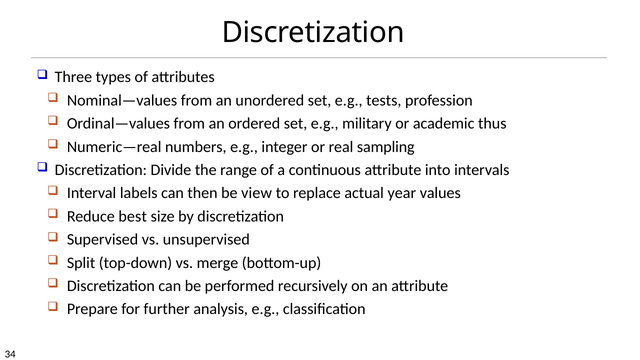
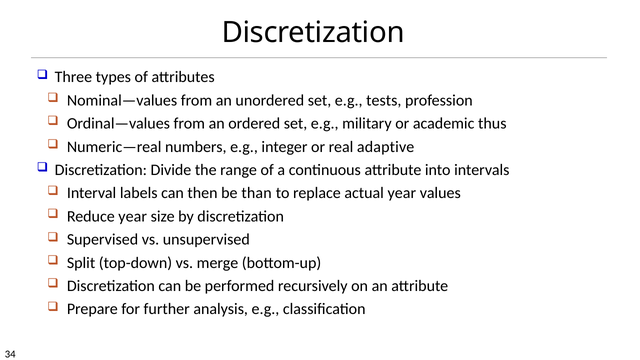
sampling: sampling -> adaptive
view: view -> than
Reduce best: best -> year
